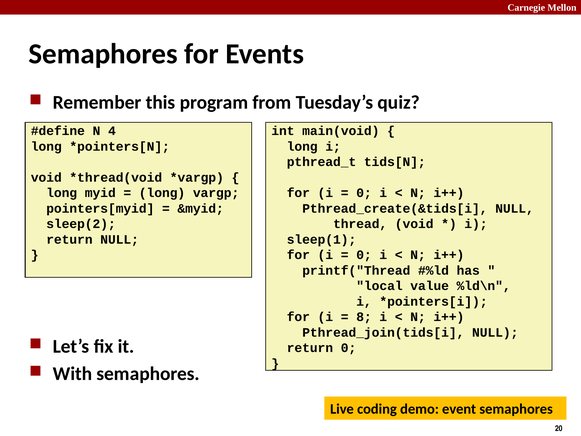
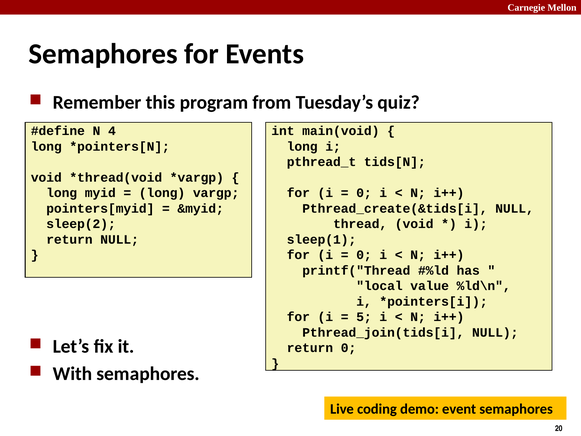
8: 8 -> 5
